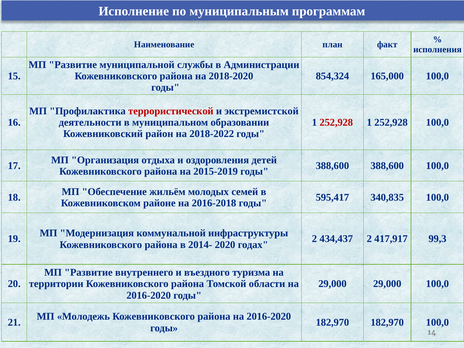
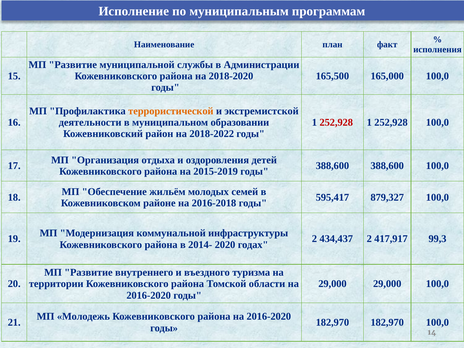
854,324: 854,324 -> 165,500
террористической colour: red -> orange
340,835: 340,835 -> 879,327
